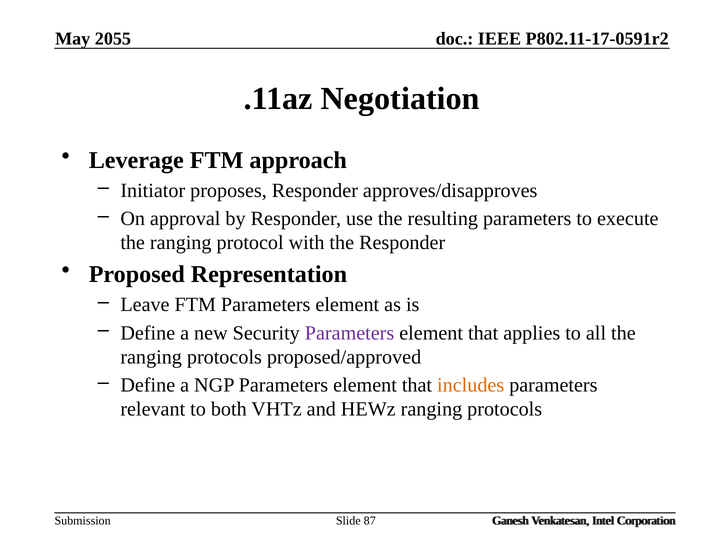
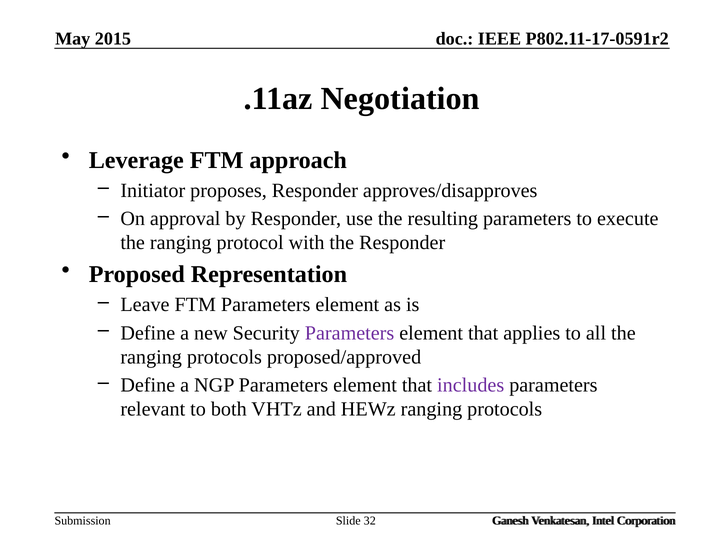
2055: 2055 -> 2015
includes colour: orange -> purple
87: 87 -> 32
